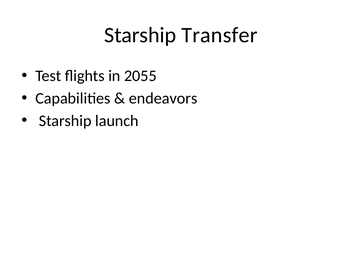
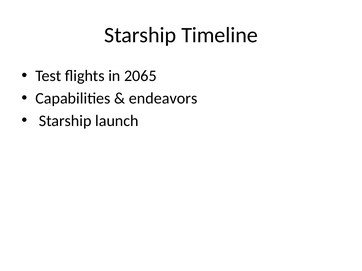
Transfer: Transfer -> Timeline
2055: 2055 -> 2065
